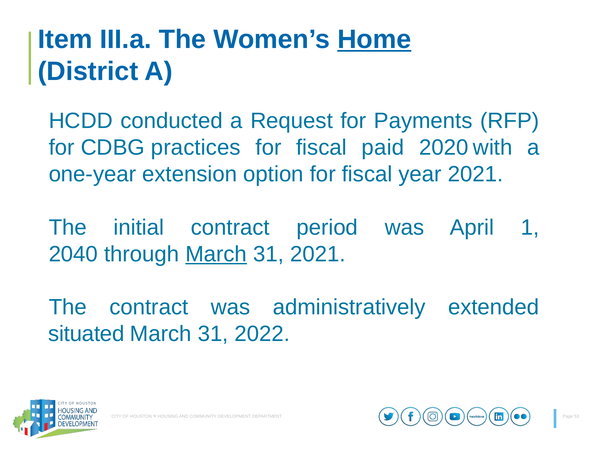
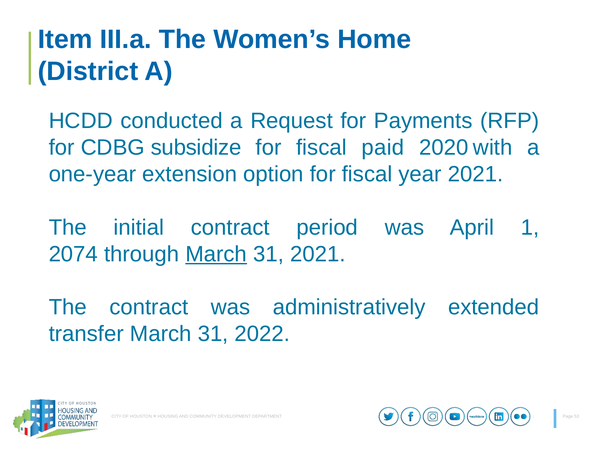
Home underline: present -> none
practices: practices -> subsidize
2040: 2040 -> 2074
situated: situated -> transfer
